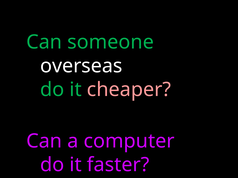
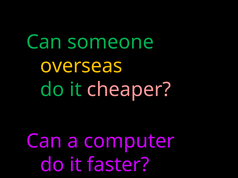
overseas colour: white -> yellow
